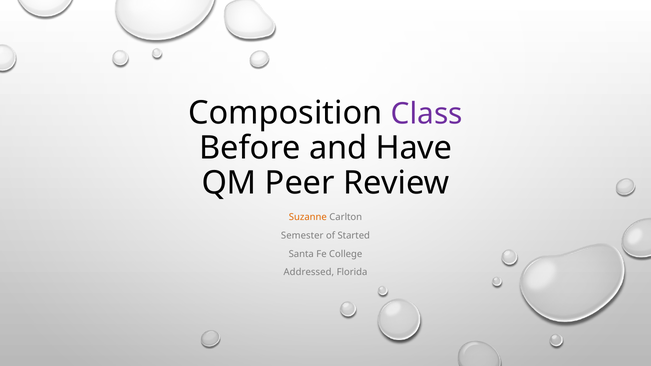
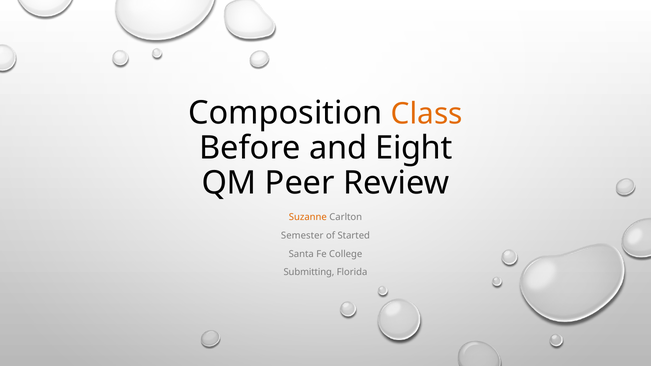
Class colour: purple -> orange
Have: Have -> Eight
Addressed: Addressed -> Submitting
